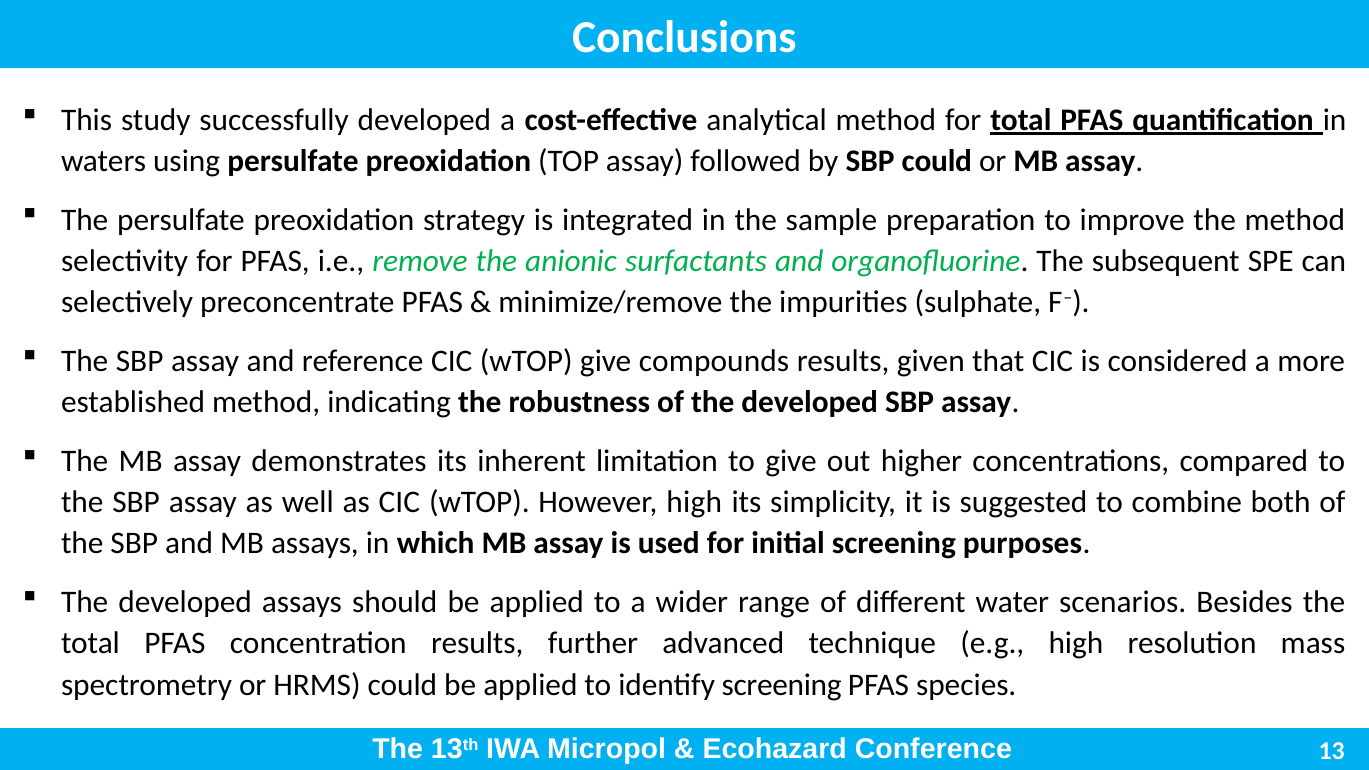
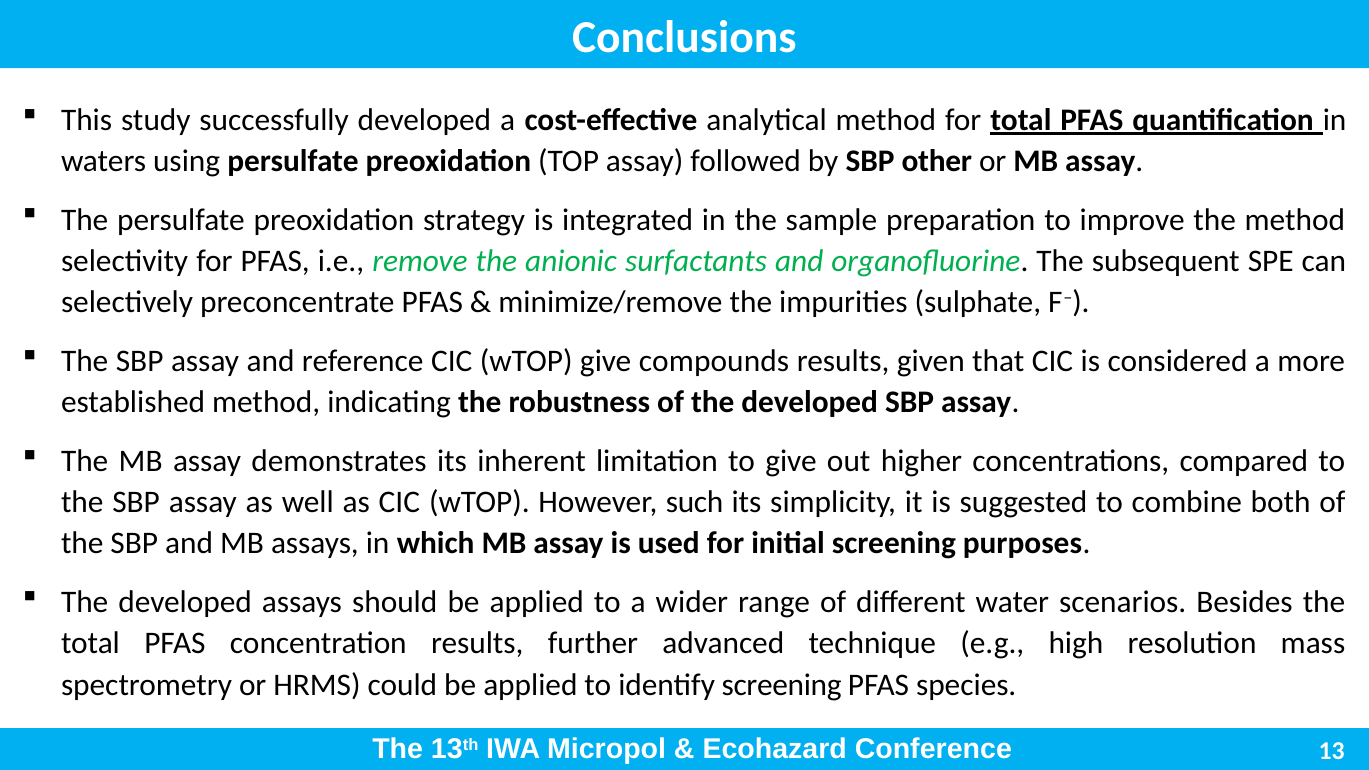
SBP could: could -> other
However high: high -> such
